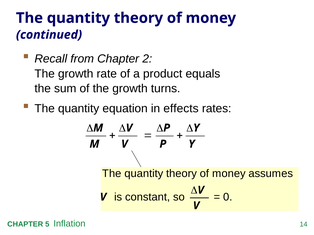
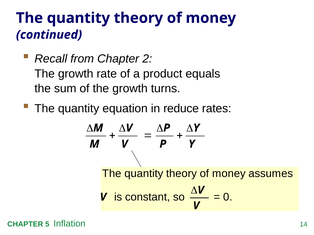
effects: effects -> reduce
